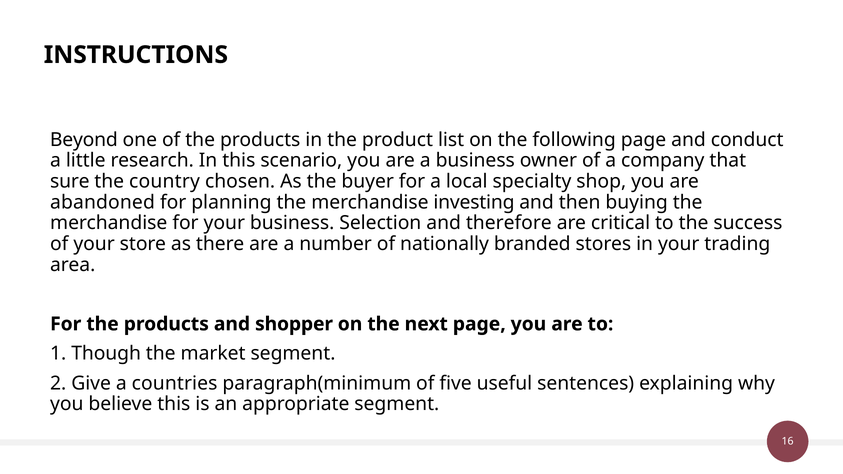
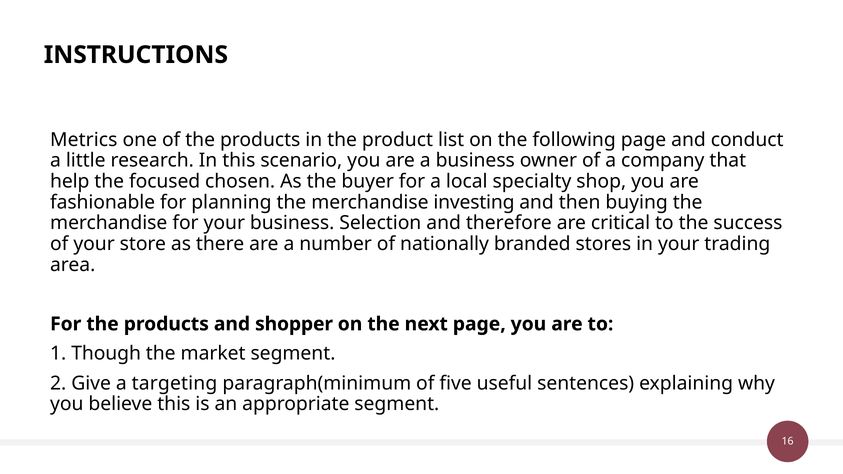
Beyond: Beyond -> Metrics
sure: sure -> help
country: country -> focused
abandoned: abandoned -> fashionable
countries: countries -> targeting
